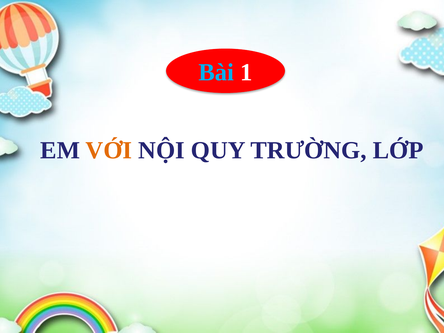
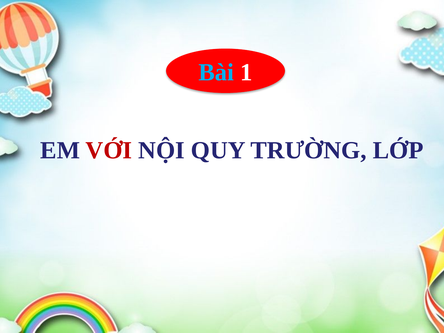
VỚI colour: orange -> red
